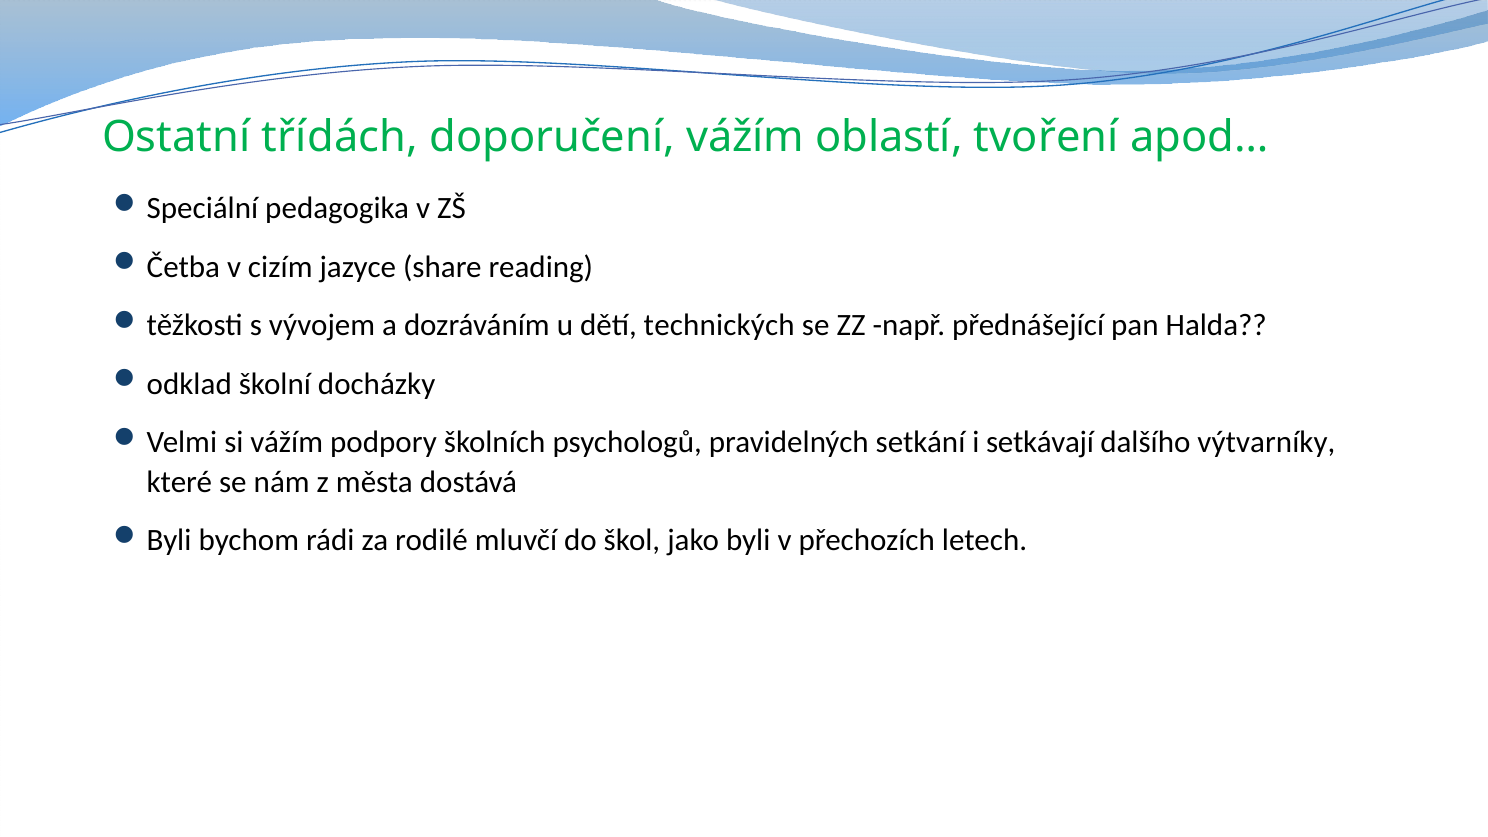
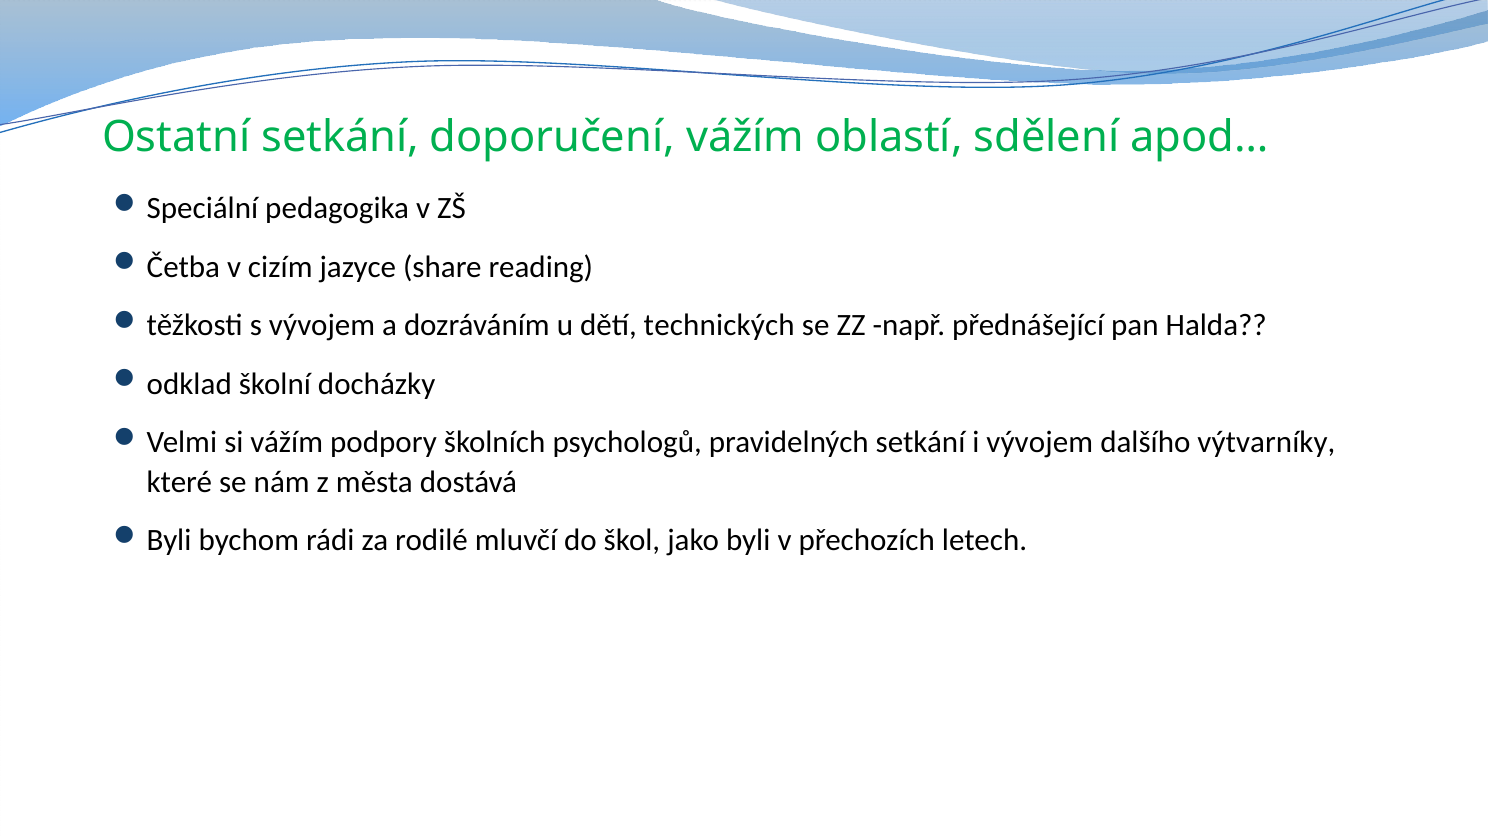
Ostatní třídách: třídách -> setkání
tvoření: tvoření -> sdělení
i setkávají: setkávají -> vývojem
